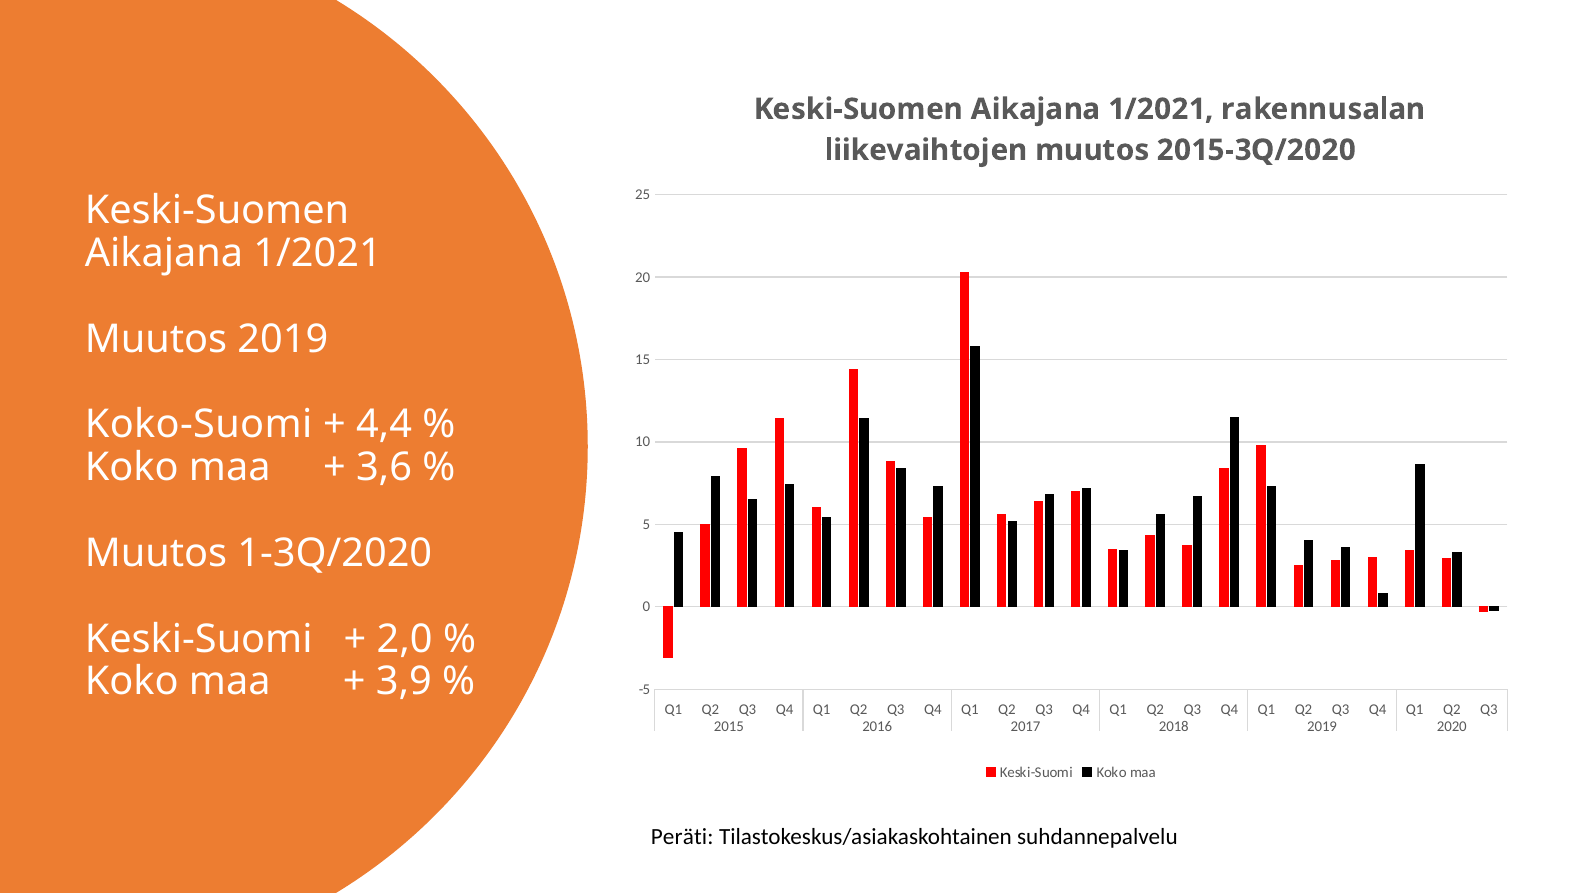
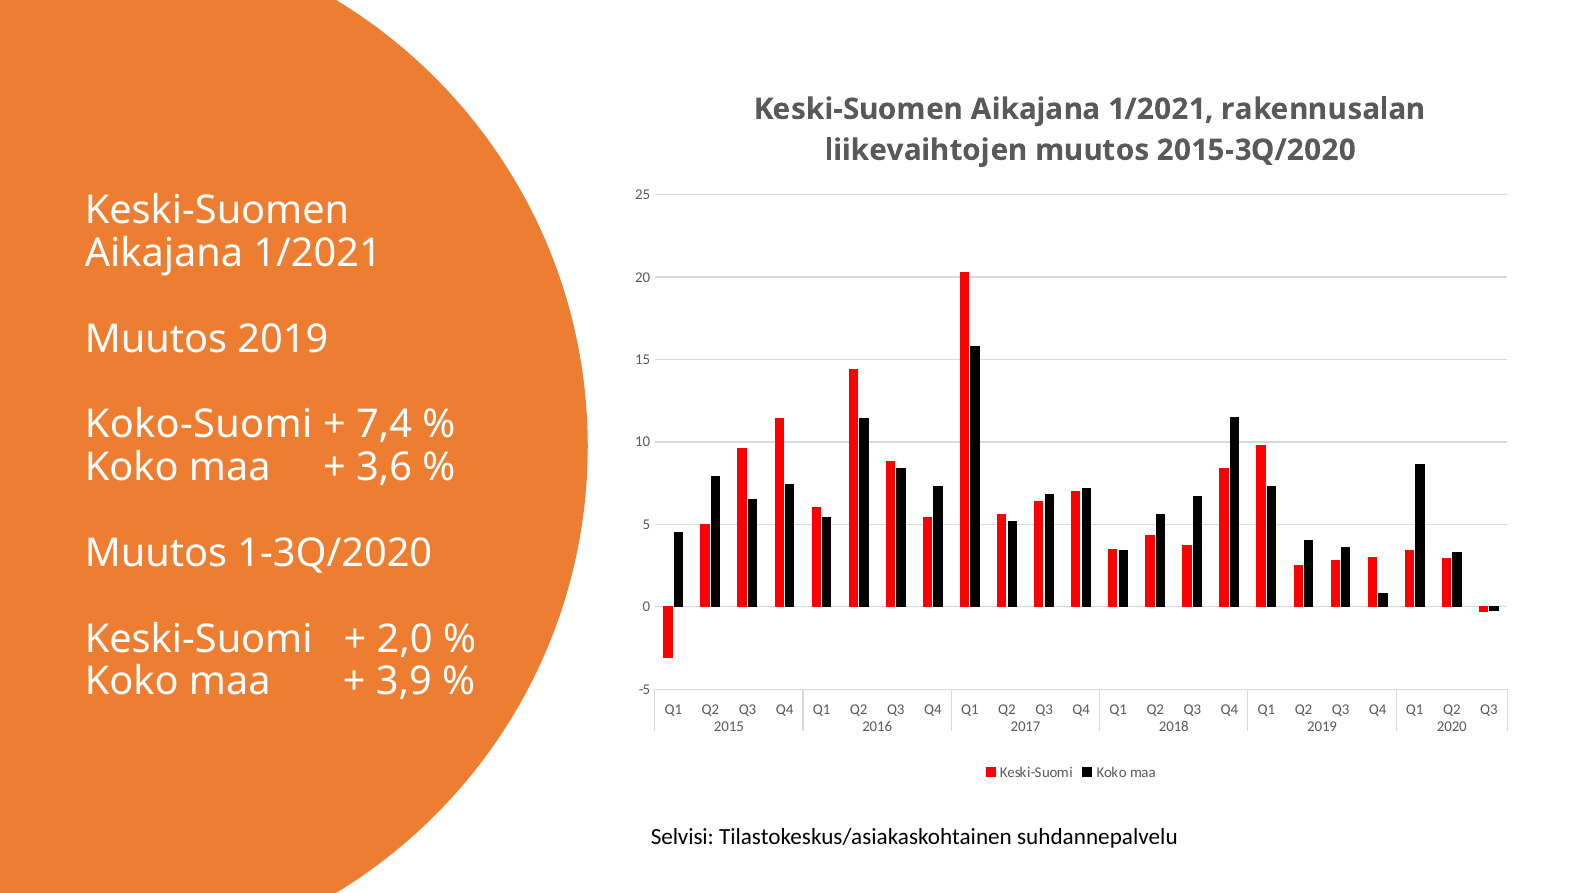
4,4: 4,4 -> 7,4
Peräti: Peräti -> Selvisi
